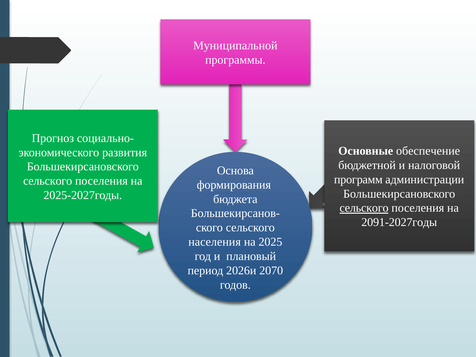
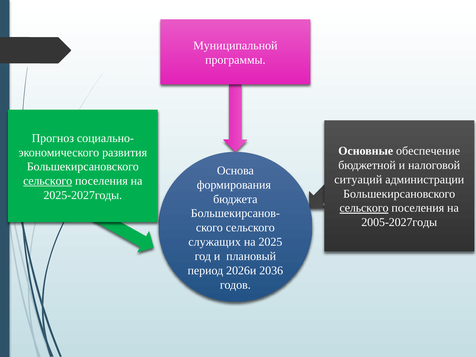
программ: программ -> ситуаций
сельского at (48, 181) underline: none -> present
2091-2027годы: 2091-2027годы -> 2005-2027годы
населения: населения -> служащих
2070: 2070 -> 2036
